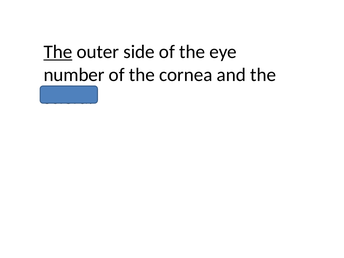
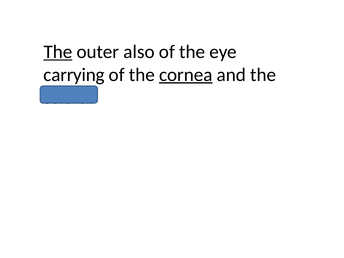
side: side -> also
number: number -> carrying
cornea underline: none -> present
